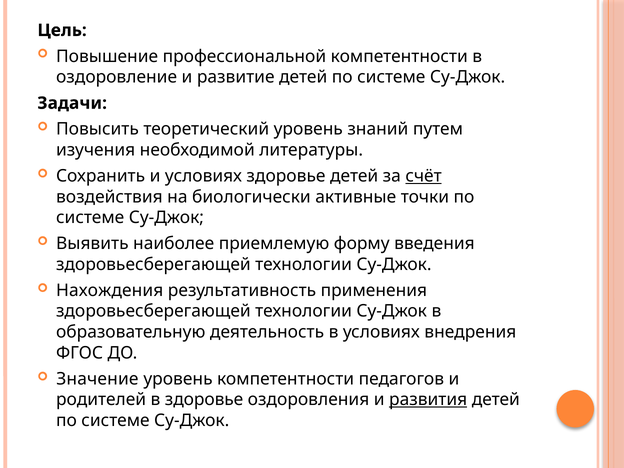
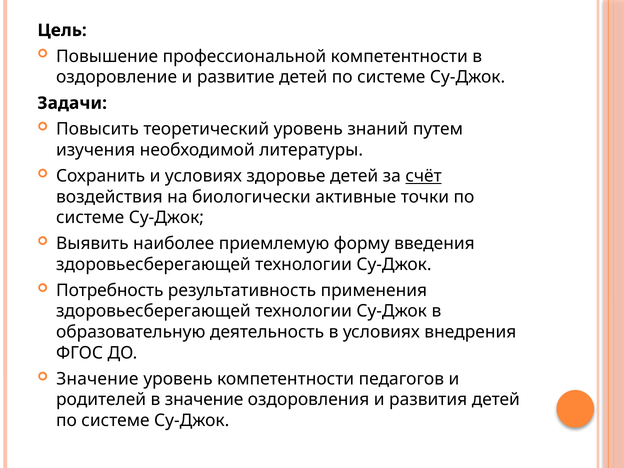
Нахождения: Нахождения -> Потребность
в здоровье: здоровье -> значение
развития underline: present -> none
